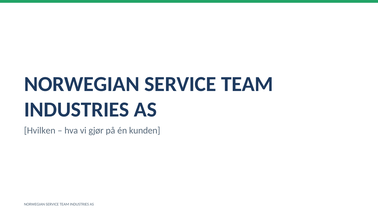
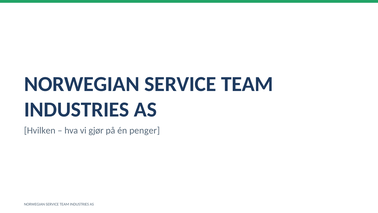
kunden: kunden -> penger
